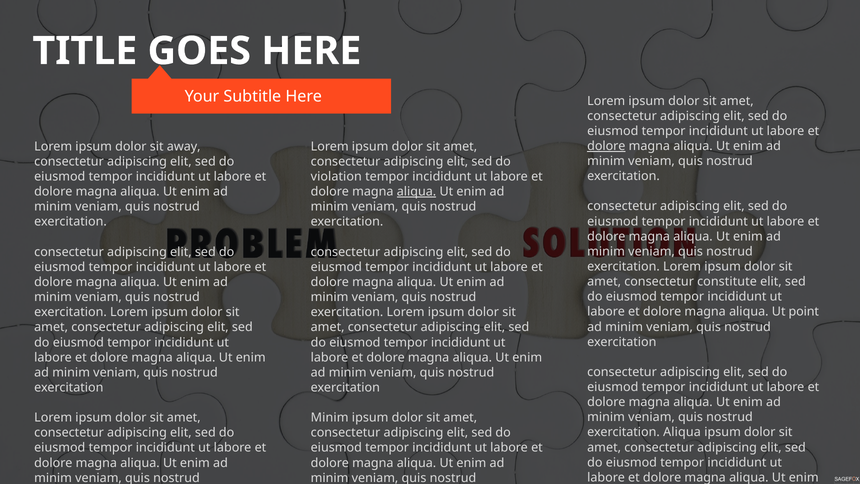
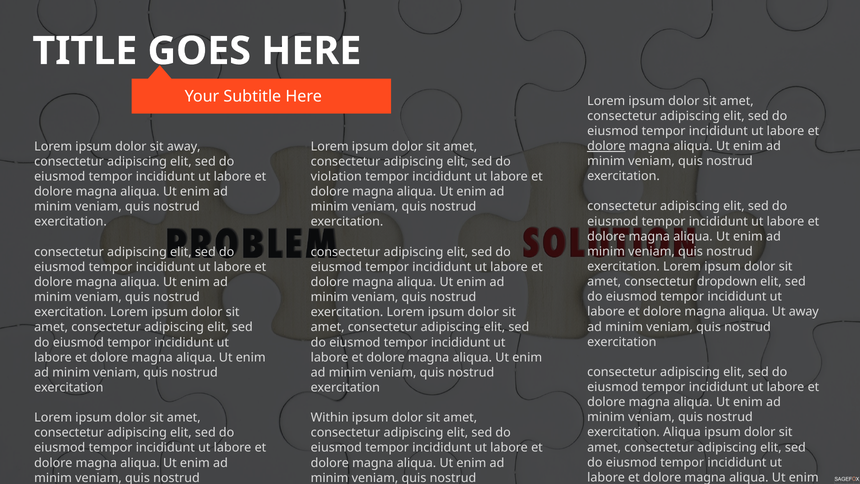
aliqua at (416, 192) underline: present -> none
constitute: constitute -> dropdown
Ut point: point -> away
Minim at (330, 417): Minim -> Within
